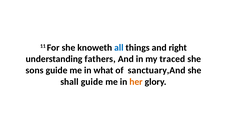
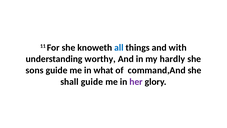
right: right -> with
fathers: fathers -> worthy
traced: traced -> hardly
sanctuary,And: sanctuary,And -> command,And
her colour: orange -> purple
